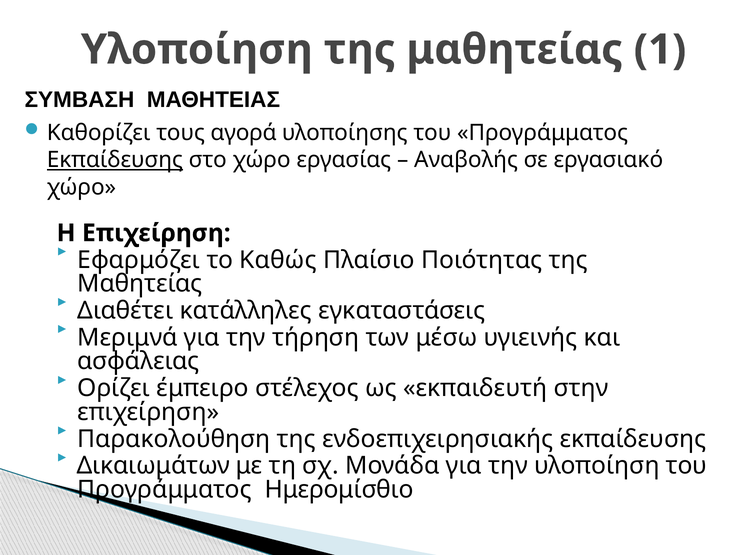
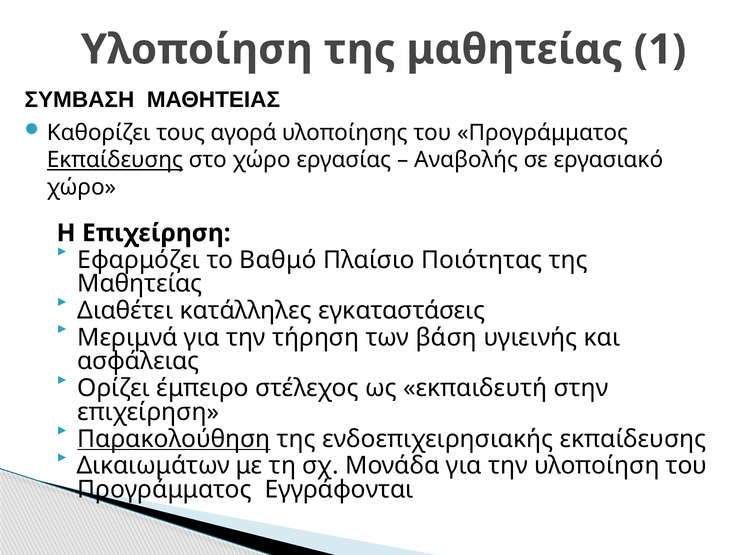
Καθώς: Καθώς -> Βαθμό
μέσω: μέσω -> βάση
Παρακολούθηση underline: none -> present
Ημερομίσθιο: Ημερομίσθιο -> Εγγράφονται
